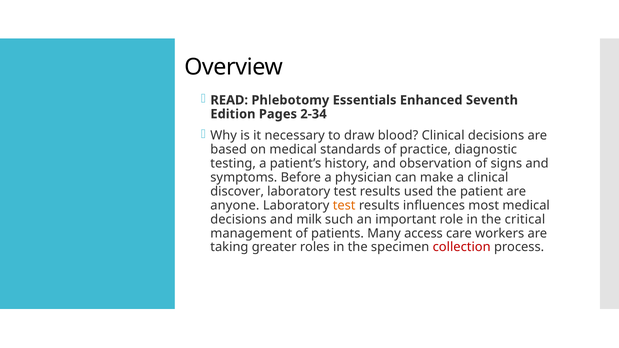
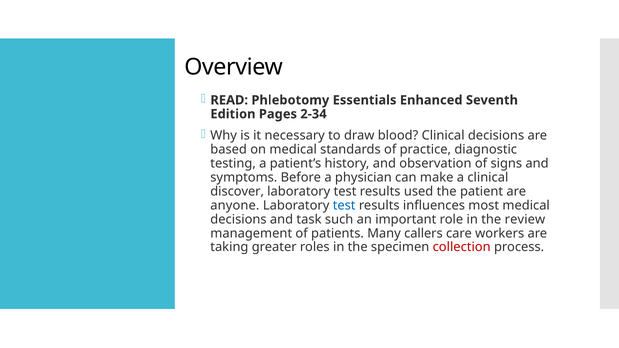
test at (344, 206) colour: orange -> blue
milk: milk -> task
critical: critical -> review
access: access -> callers
